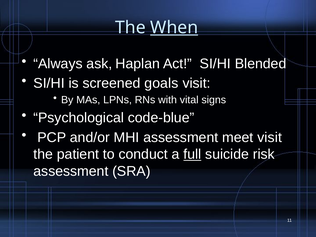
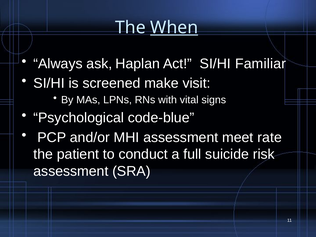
Blended: Blended -> Familiar
goals: goals -> make
meet visit: visit -> rate
full underline: present -> none
